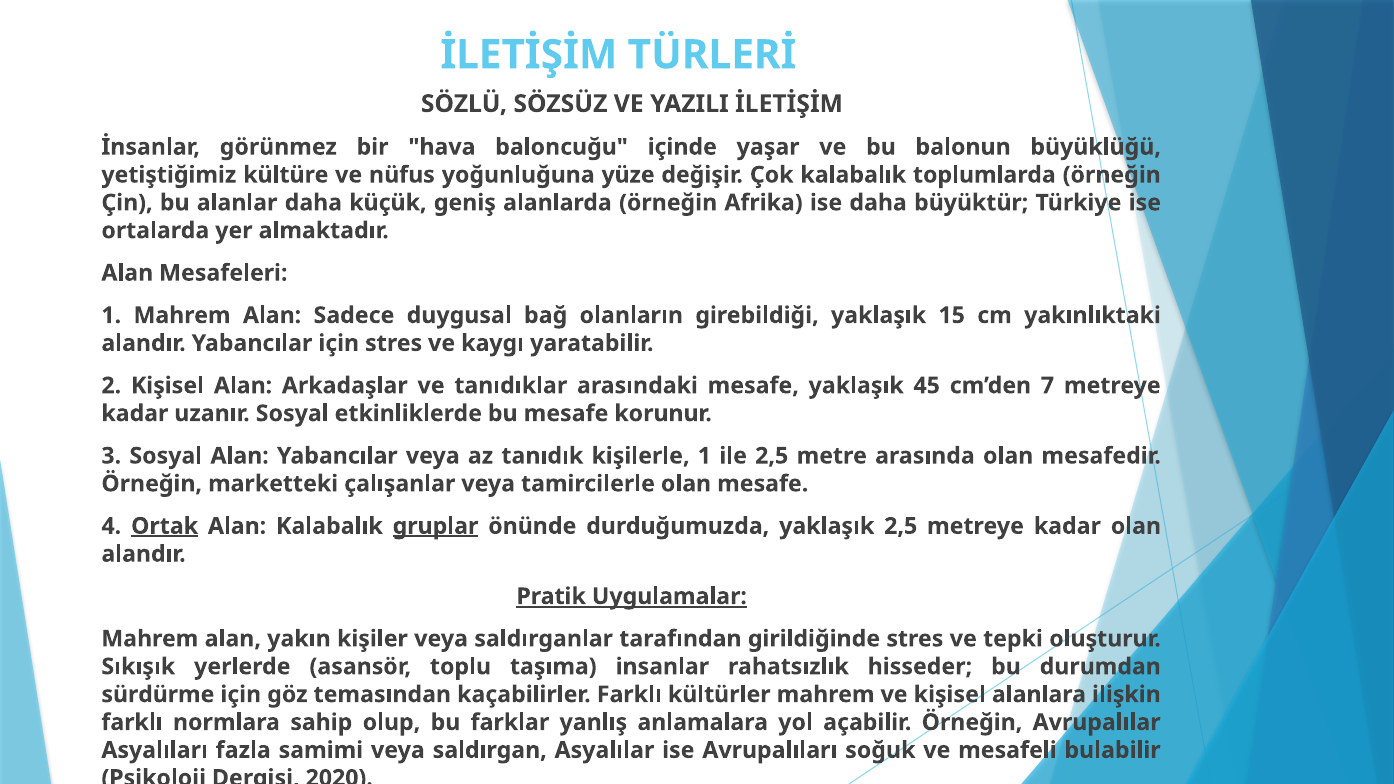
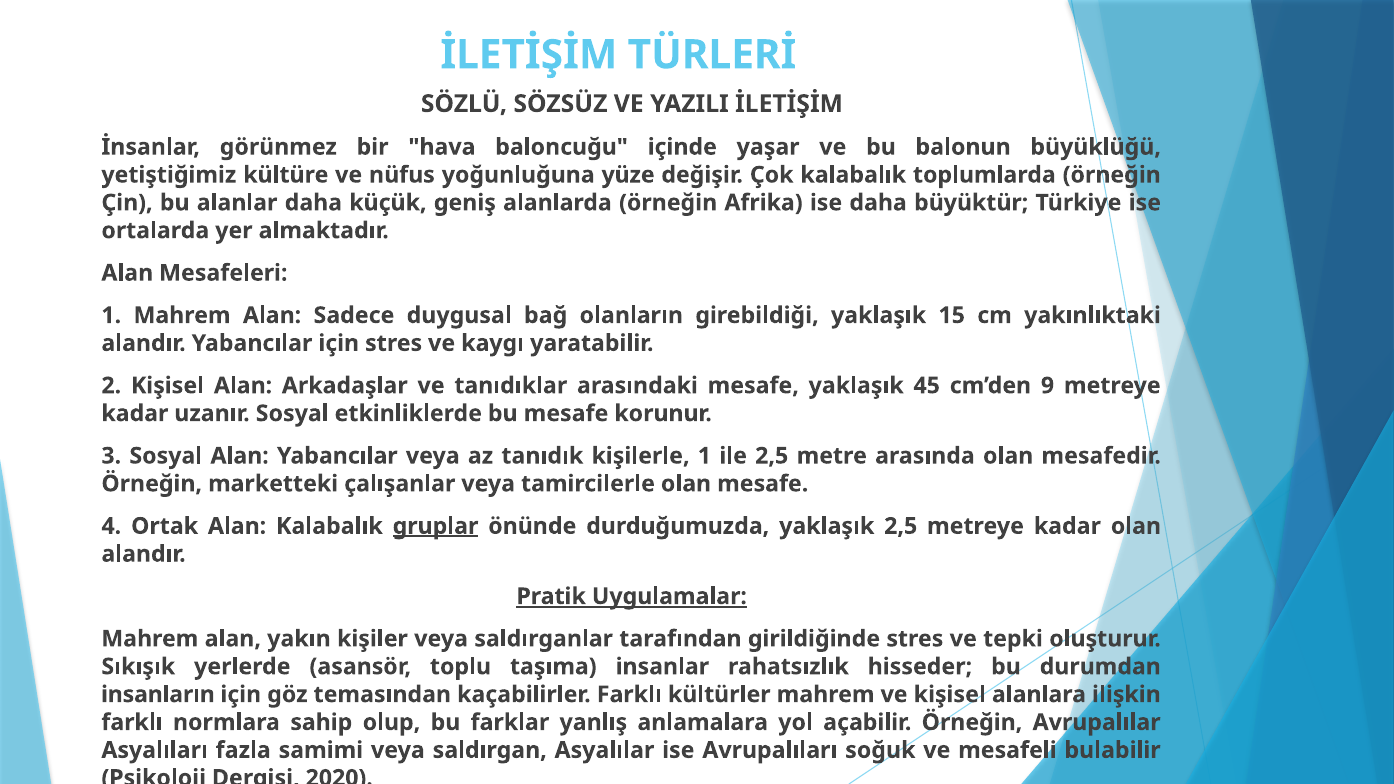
7: 7 -> 9
Ortak underline: present -> none
sürdürme: sürdürme -> insanların
